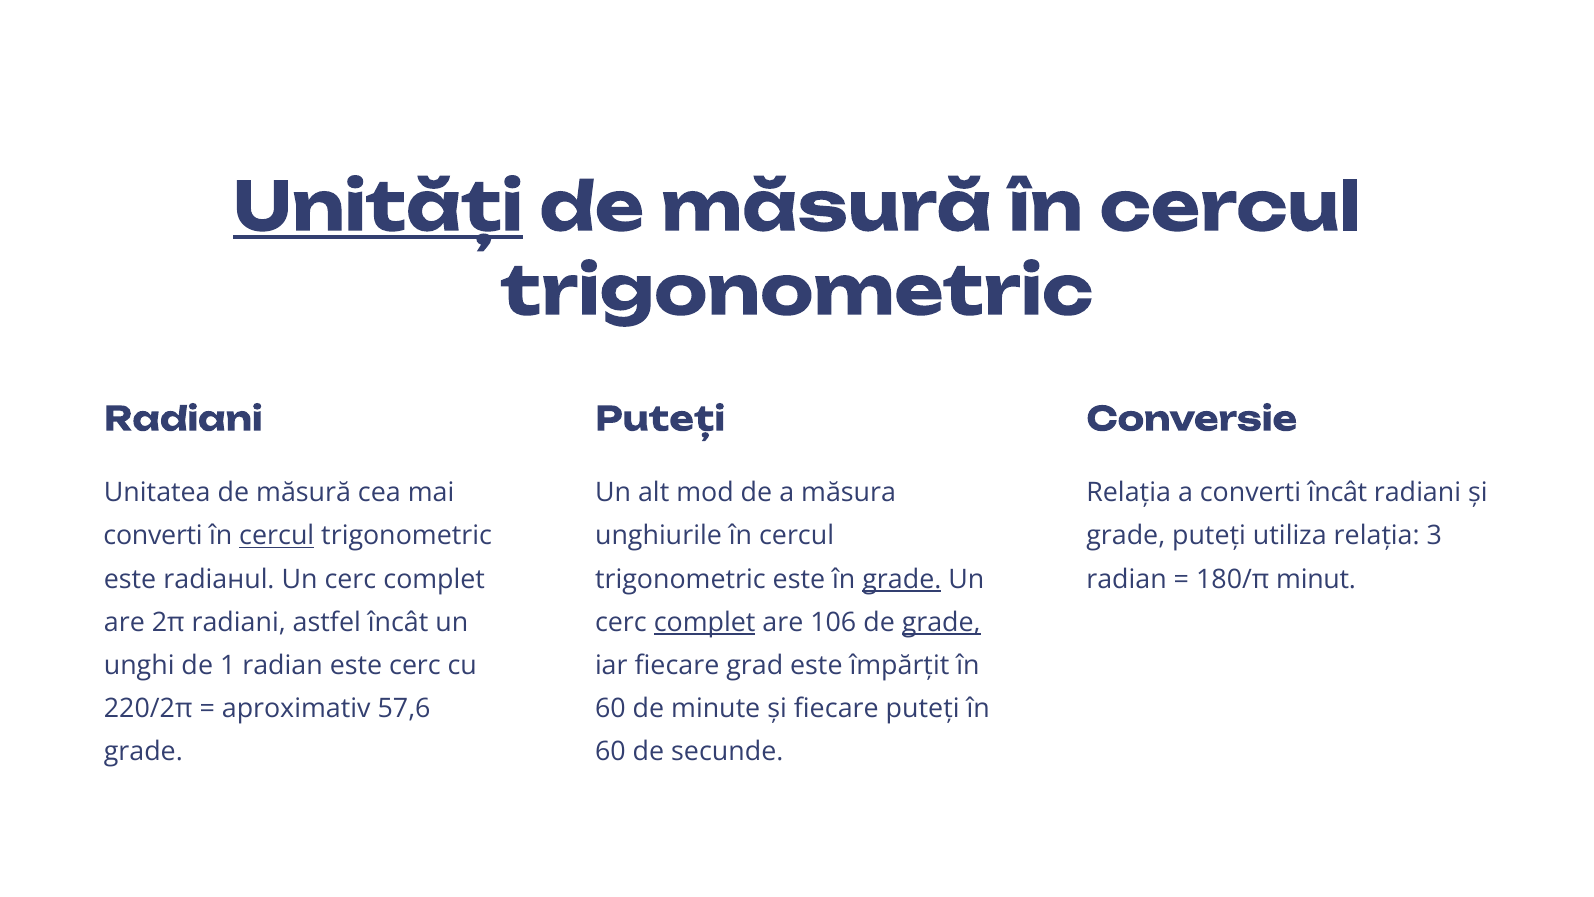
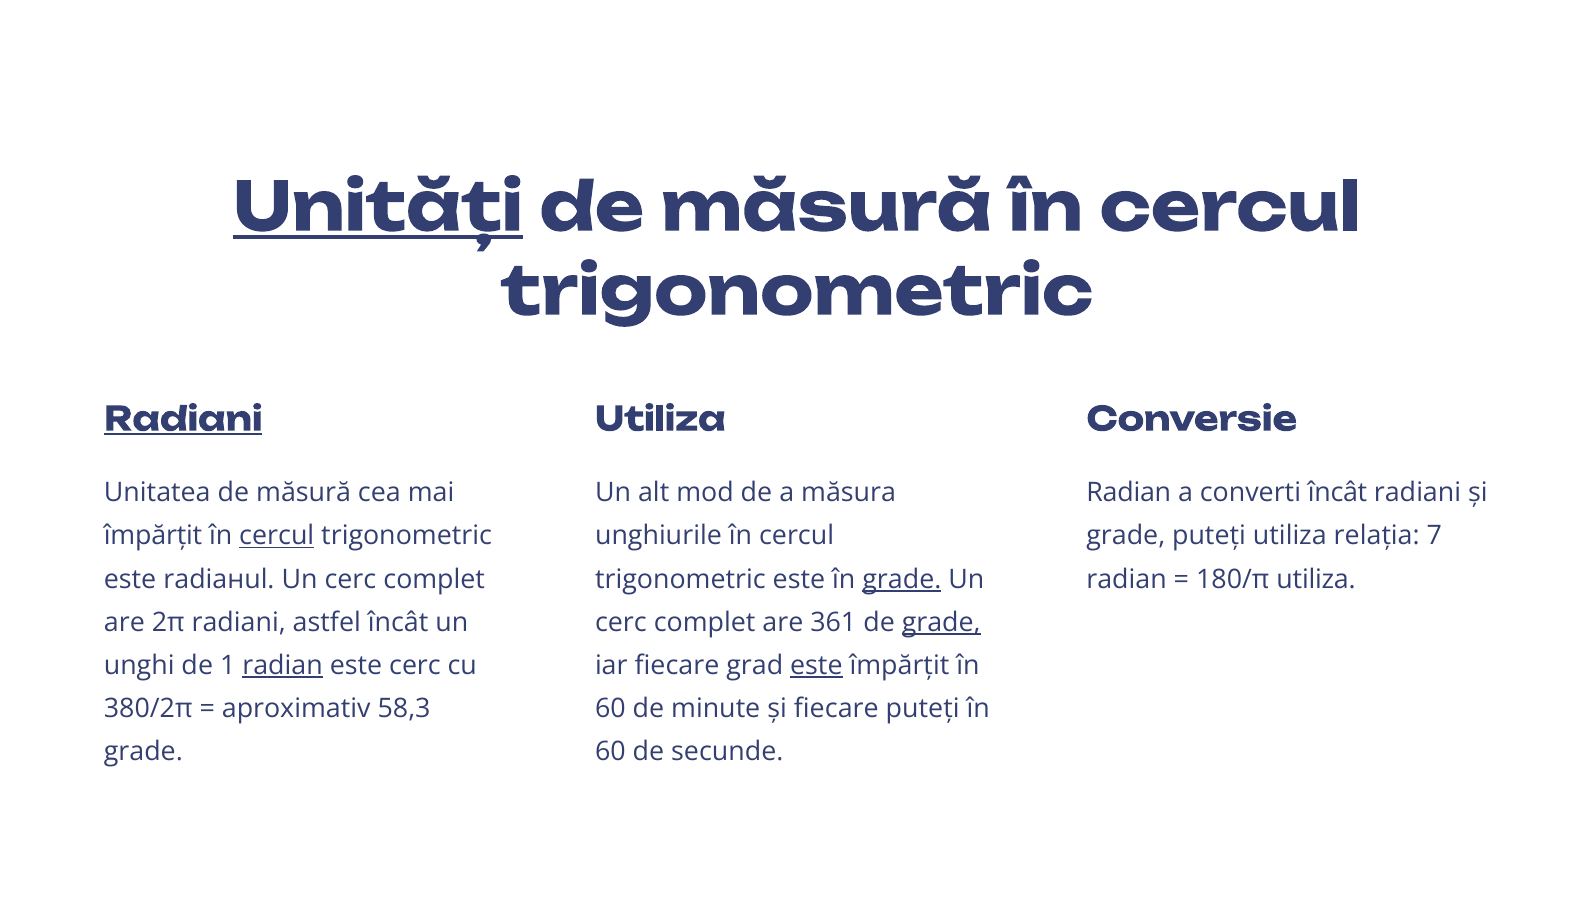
Radiani at (183, 419) underline: none -> present
Puteți at (660, 419): Puteți -> Utiliza
Relația at (1129, 493): Relația -> Radian
converti at (153, 536): converti -> împărțit
3: 3 -> 7
180/π minut: minut -> utiliza
complet at (705, 622) underline: present -> none
106: 106 -> 361
radian at (283, 665) underline: none -> present
este at (816, 665) underline: none -> present
220/2π: 220/2π -> 380/2π
57,6: 57,6 -> 58,3
